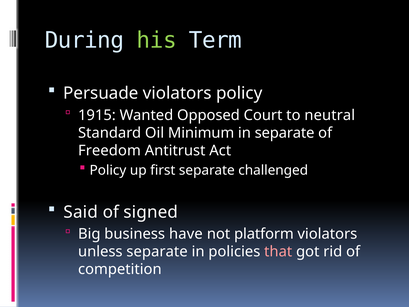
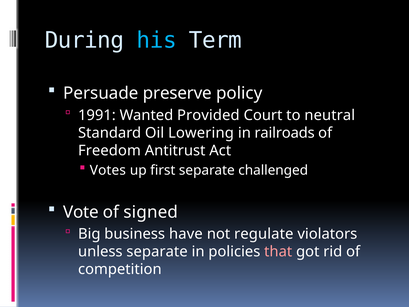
his colour: light green -> light blue
Persuade violators: violators -> preserve
1915: 1915 -> 1991
Opposed: Opposed -> Provided
Minimum: Minimum -> Lowering
in separate: separate -> railroads
Policy at (108, 170): Policy -> Votes
Said: Said -> Vote
platform: platform -> regulate
